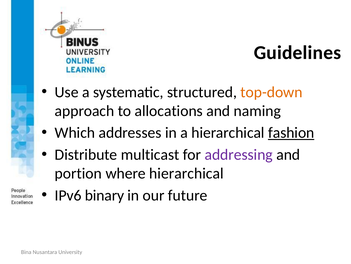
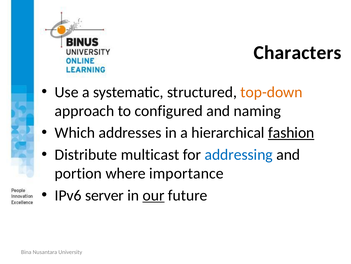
Guidelines: Guidelines -> Characters
allocations: allocations -> configured
addressing colour: purple -> blue
where hierarchical: hierarchical -> importance
binary: binary -> server
our underline: none -> present
